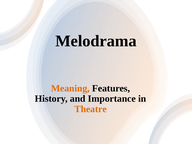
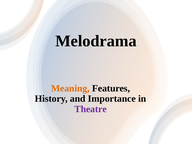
Theatre colour: orange -> purple
